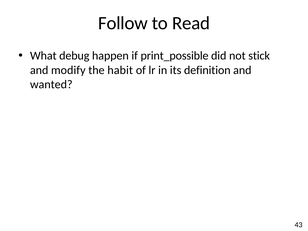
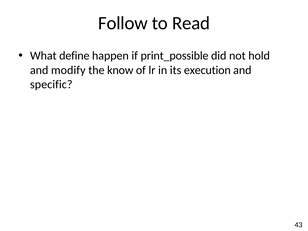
debug: debug -> define
stick: stick -> hold
habit: habit -> know
definition: definition -> execution
wanted: wanted -> specific
